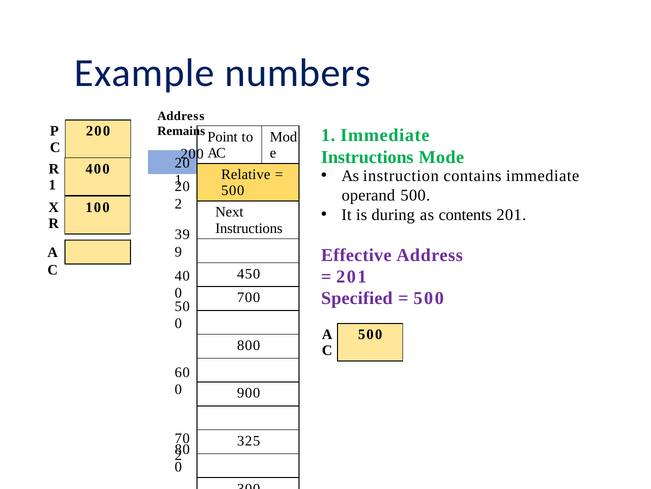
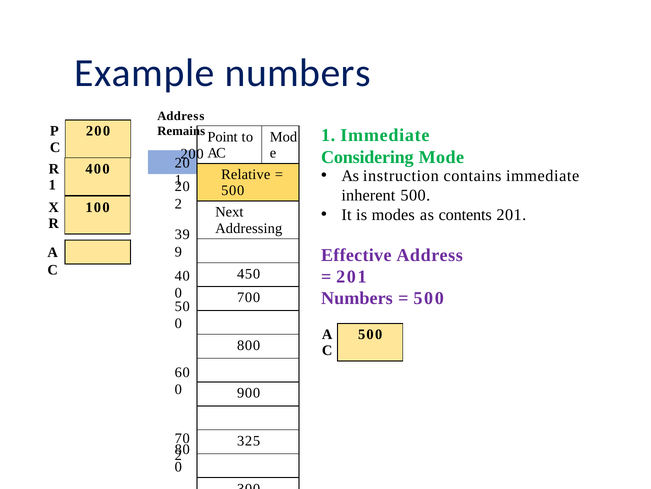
Instructions at (367, 157): Instructions -> Considering
operand: operand -> inherent
during: during -> modes
Instructions at (249, 228): Instructions -> Addressing
Specified at (357, 298): Specified -> Numbers
